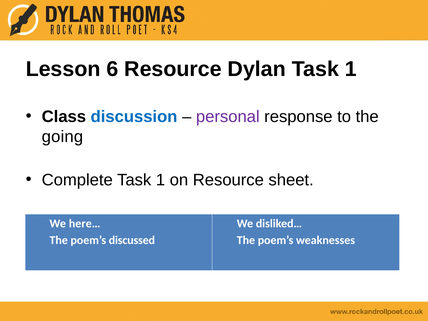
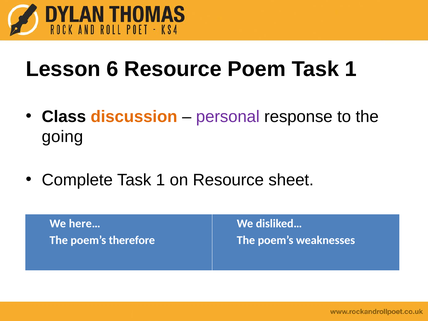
Dylan: Dylan -> Poem
discussion colour: blue -> orange
discussed: discussed -> therefore
